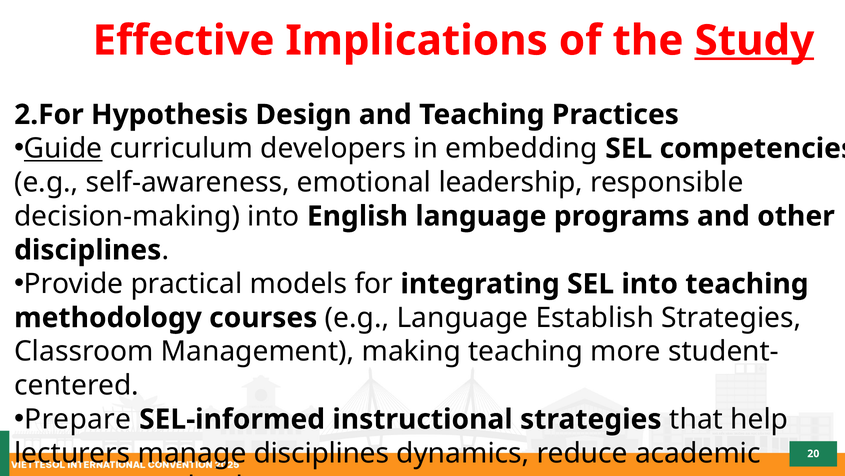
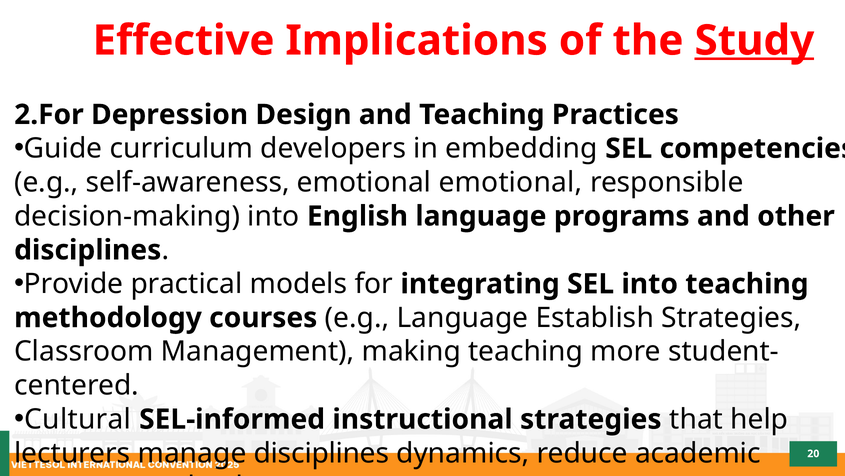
Hypothesis: Hypothesis -> Depression
Guide underline: present -> none
emotional leadership: leadership -> emotional
Prepare: Prepare -> Cultural
